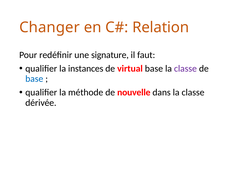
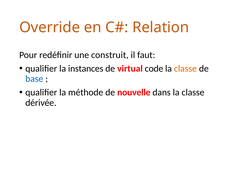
Changer: Changer -> Override
signature: signature -> construit
virtual base: base -> code
classe at (185, 69) colour: purple -> orange
